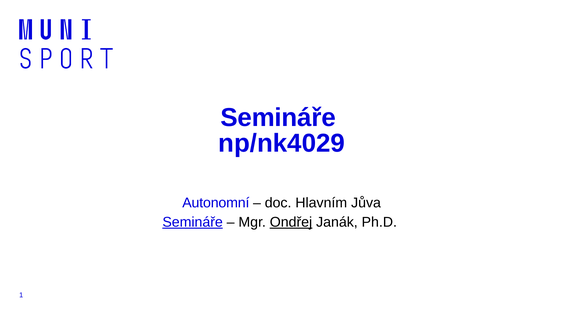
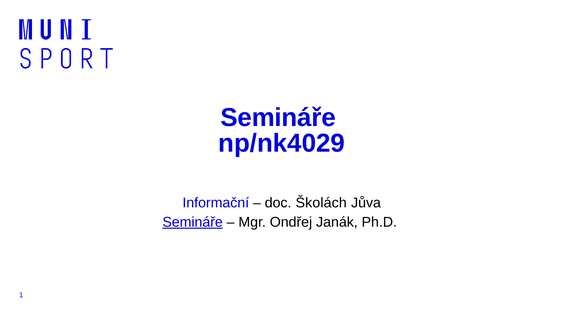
Autonomní: Autonomní -> Informační
Hlavním: Hlavním -> Školách
Ondřej underline: present -> none
